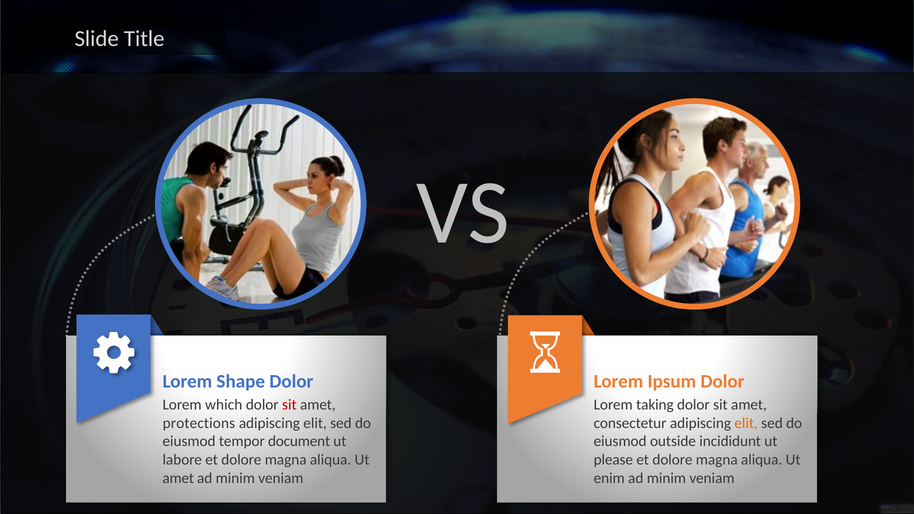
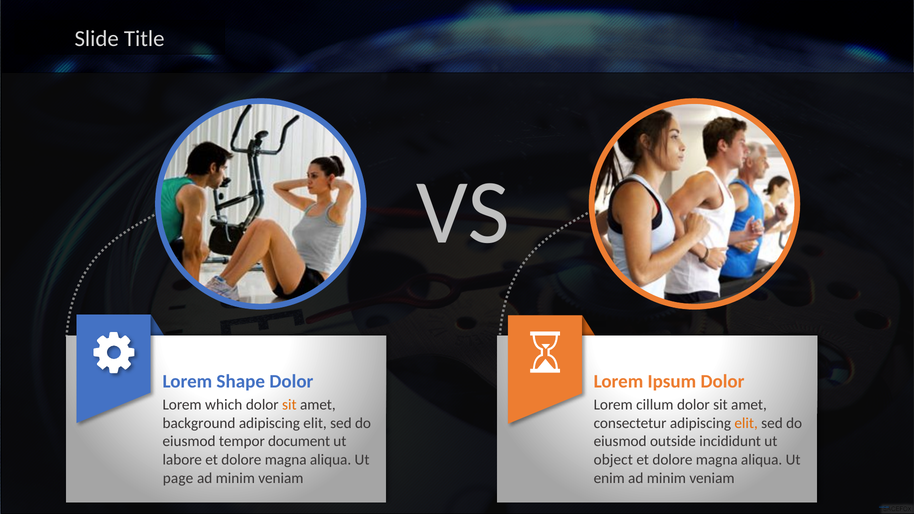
sit at (289, 405) colour: red -> orange
taking: taking -> cillum
protections: protections -> background
please: please -> object
amet at (178, 478): amet -> page
